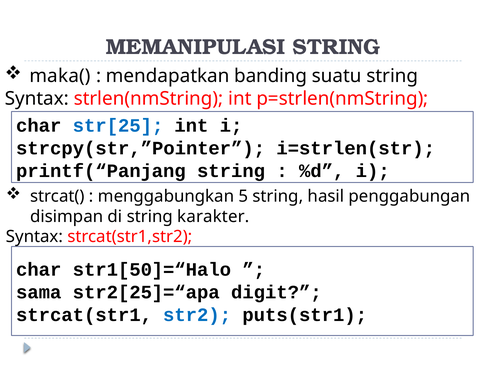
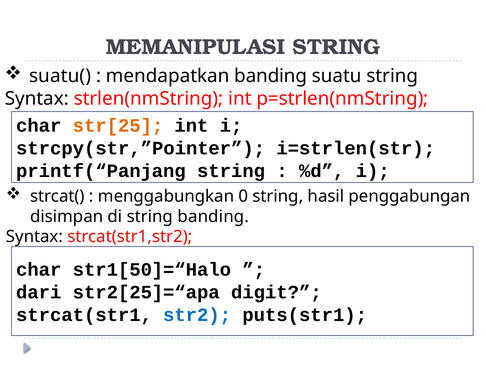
maka(: maka( -> suatu(
str[25 colour: blue -> orange
5: 5 -> 0
string karakter: karakter -> banding
sama: sama -> dari
